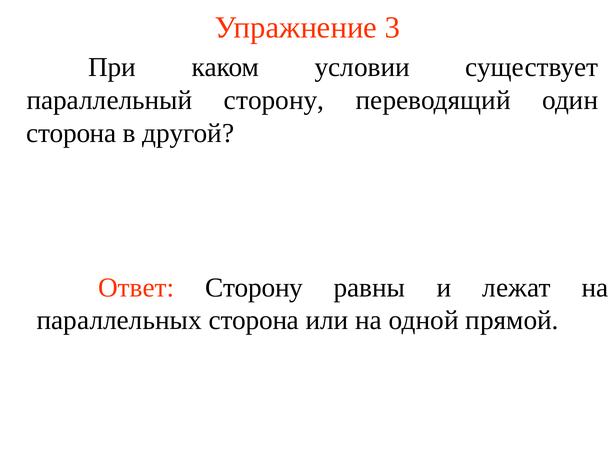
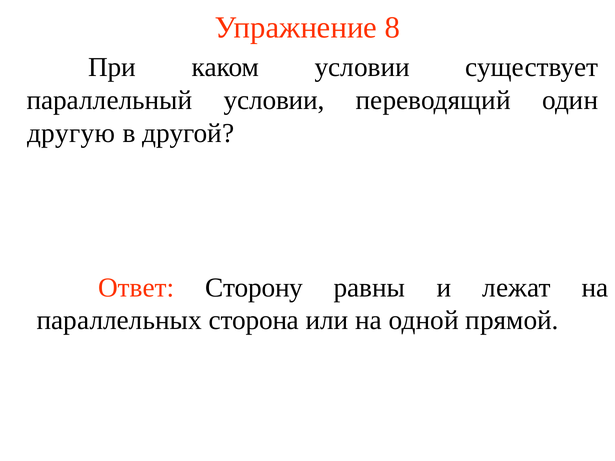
3: 3 -> 8
параллельный сторону: сторону -> условии
сторона at (71, 133): сторона -> другую
